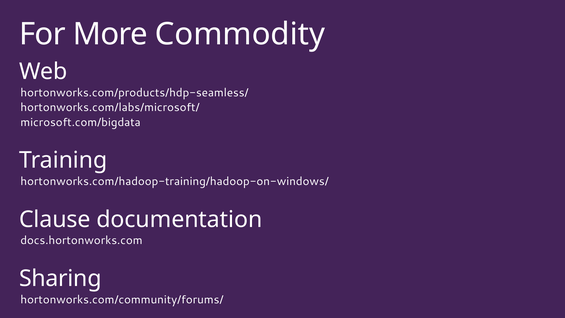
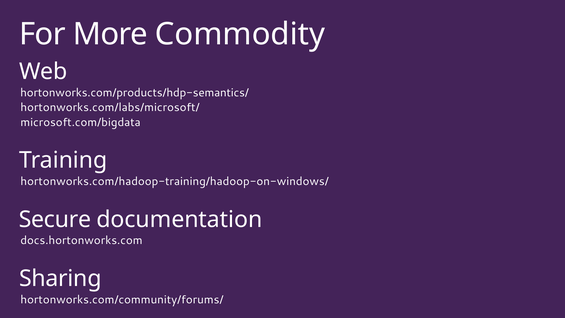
hortonworks.com/products/hdp-seamless/: hortonworks.com/products/hdp-seamless/ -> hortonworks.com/products/hdp-semantics/
Clause: Clause -> Secure
